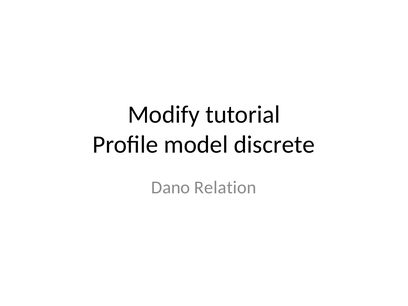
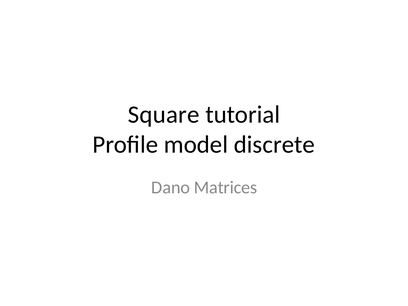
Modify: Modify -> Square
Relation: Relation -> Matrices
